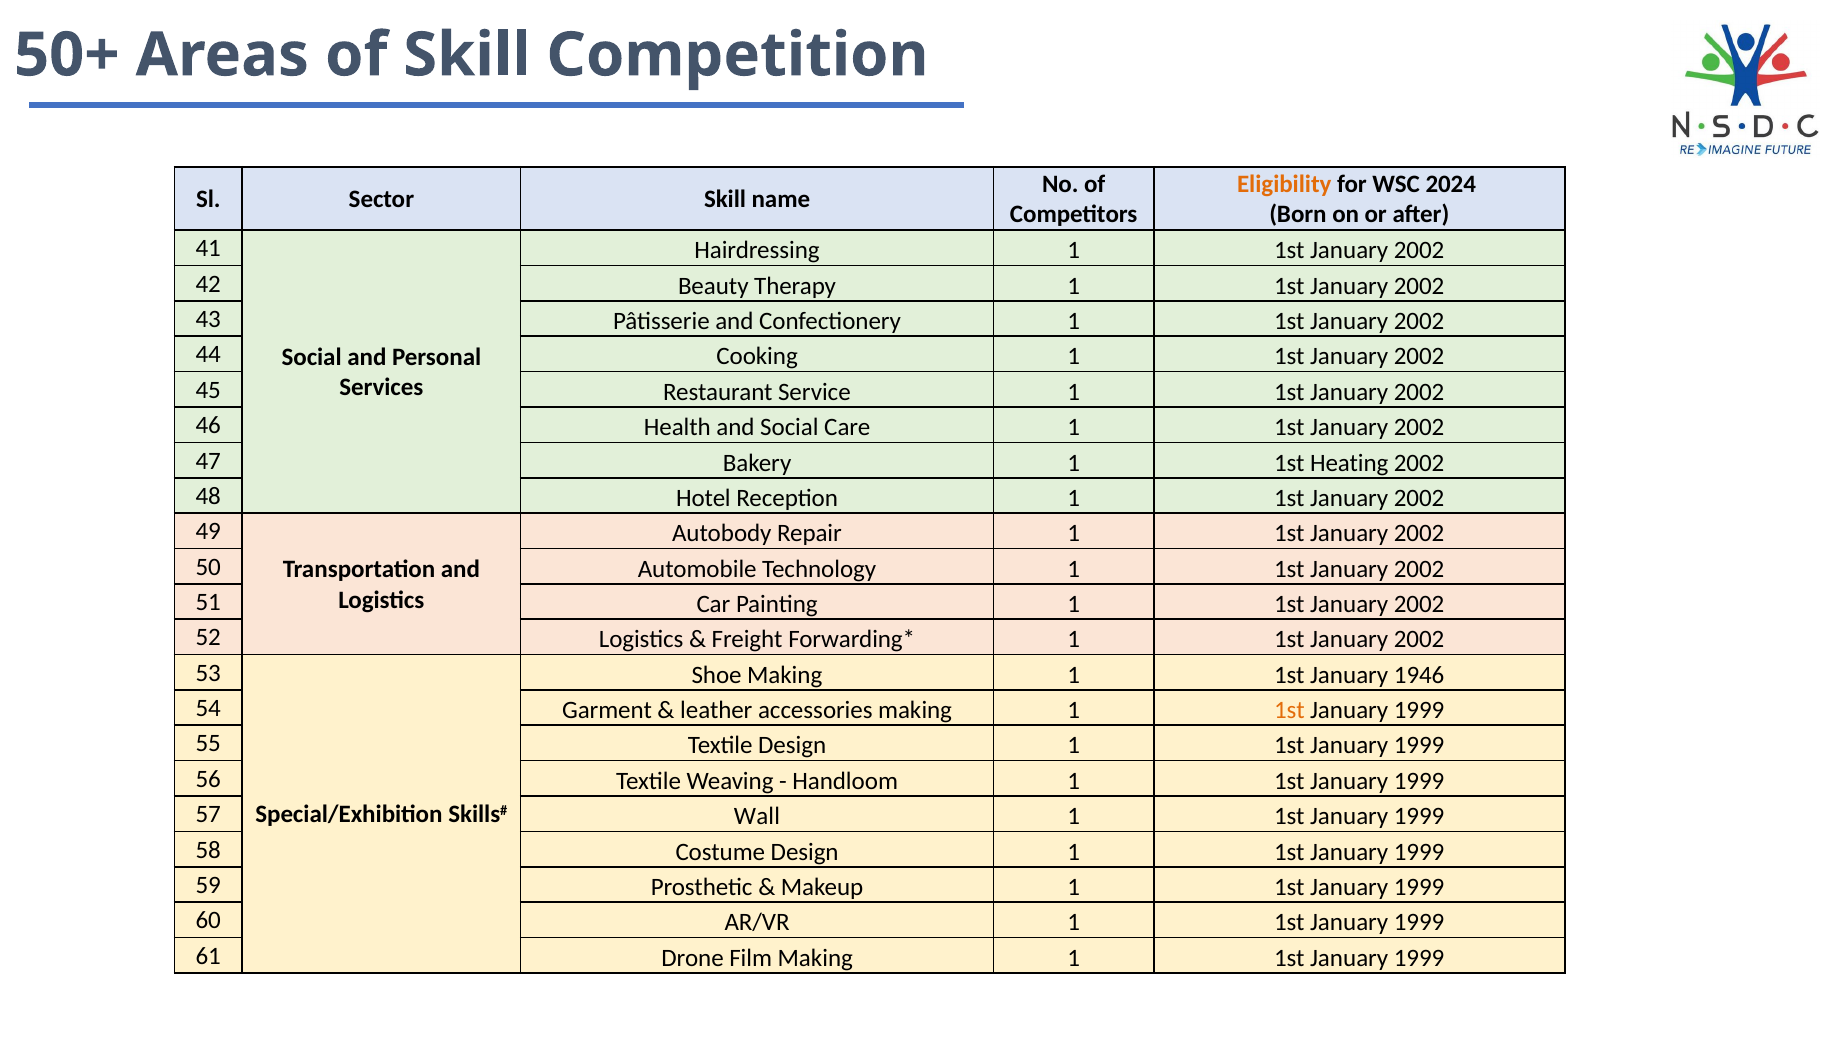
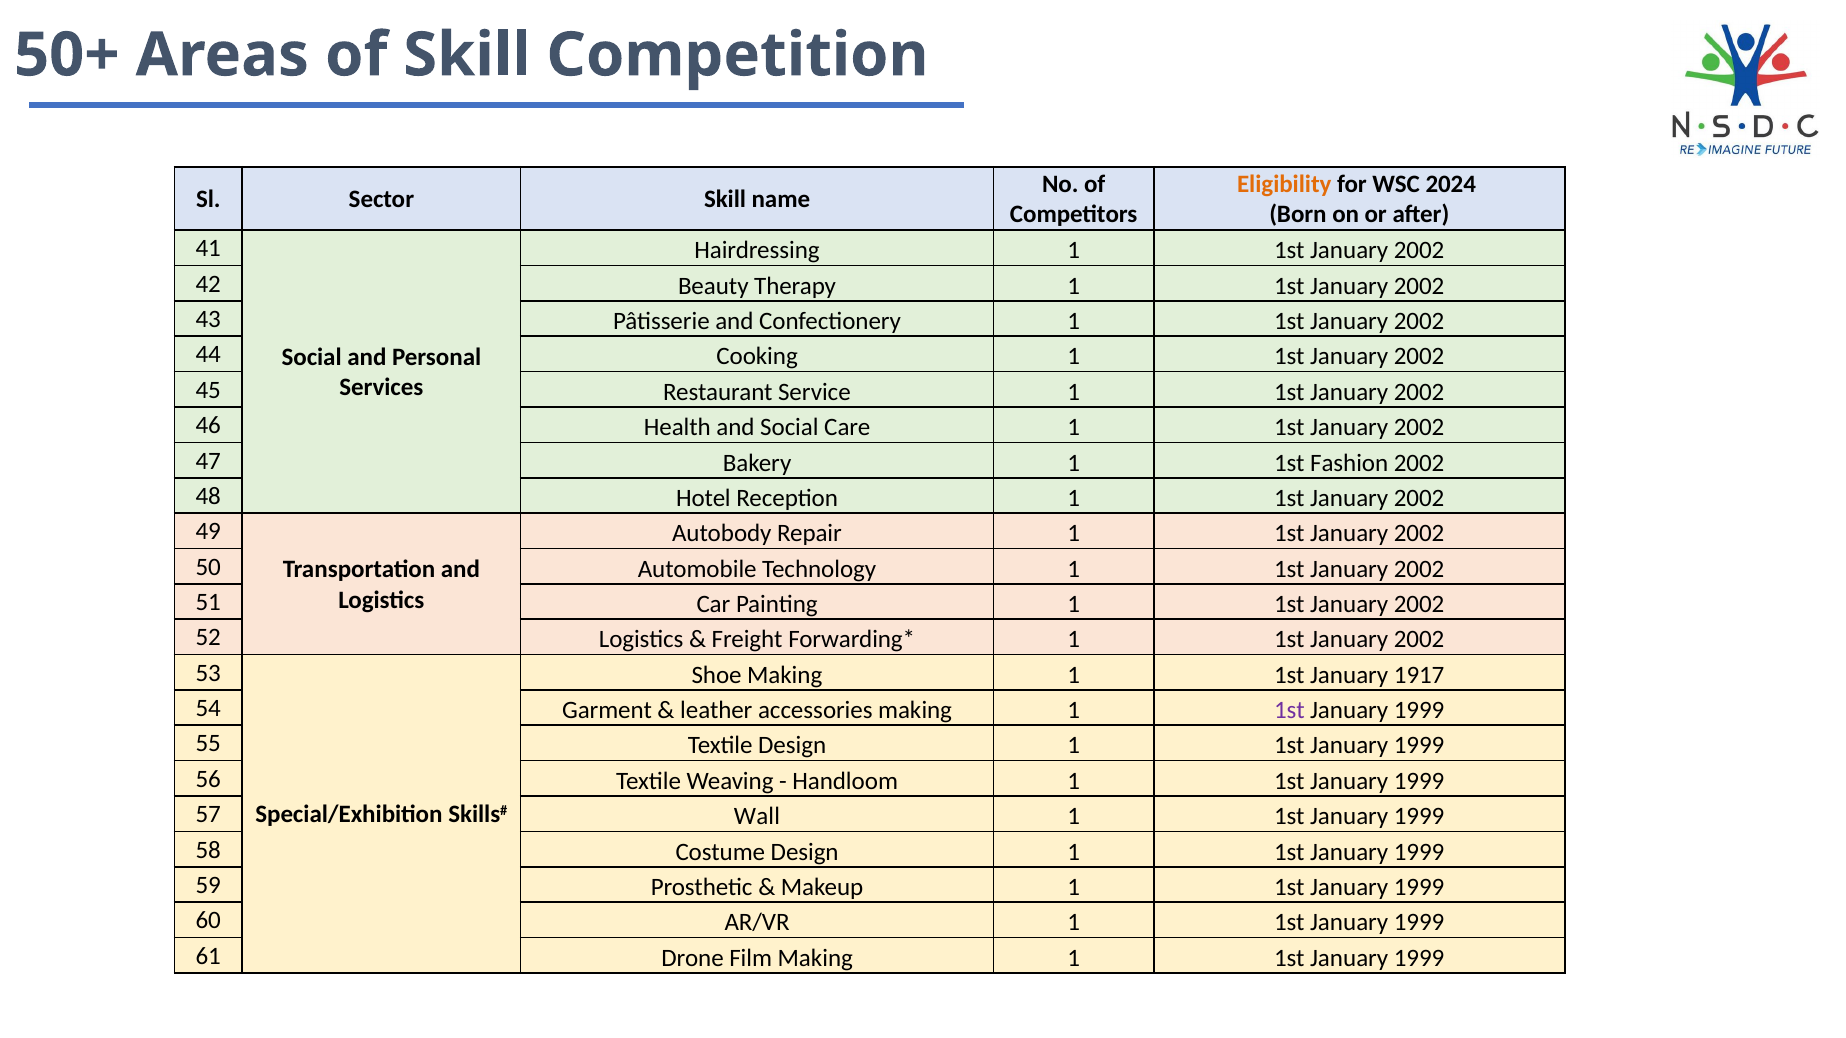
Heating: Heating -> Fashion
1946: 1946 -> 1917
1st at (1289, 711) colour: orange -> purple
